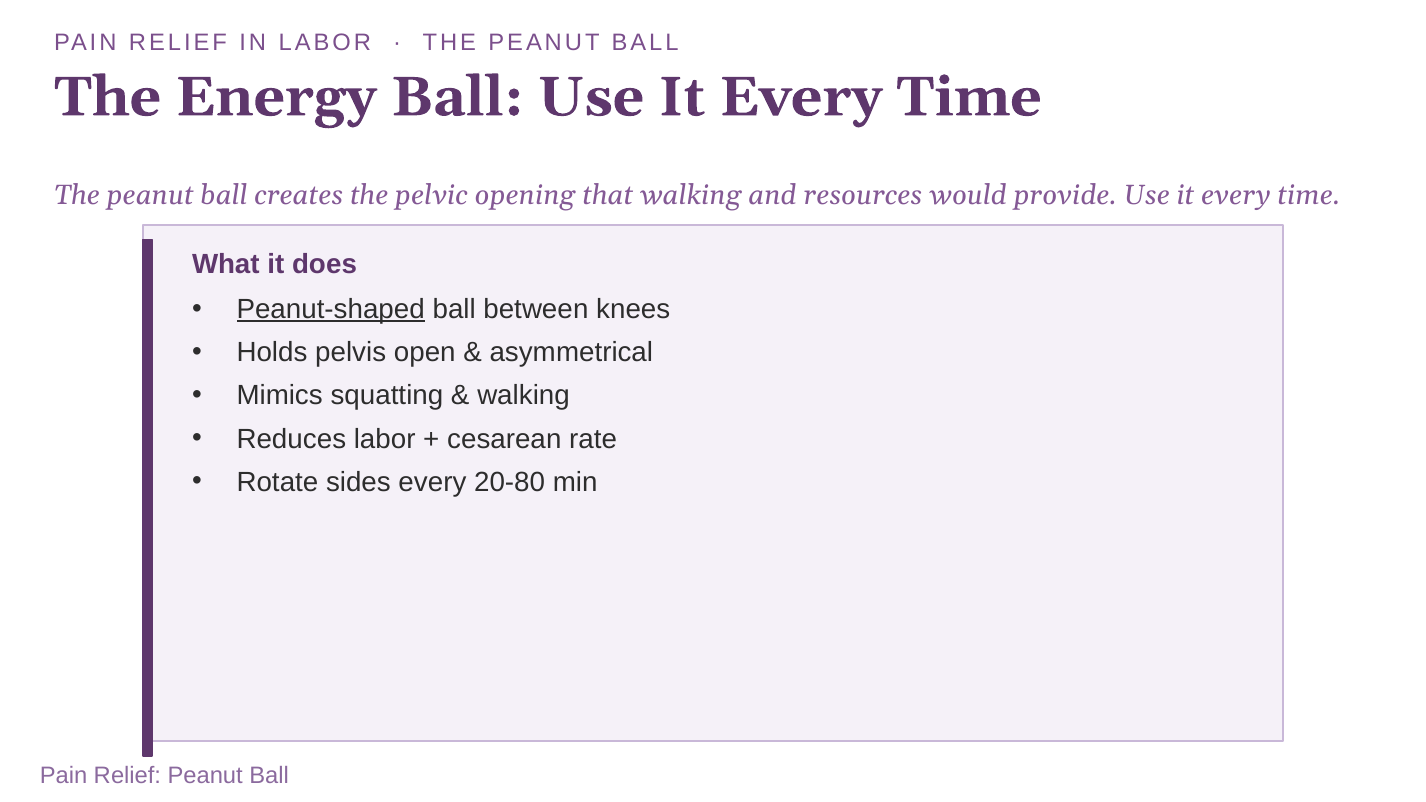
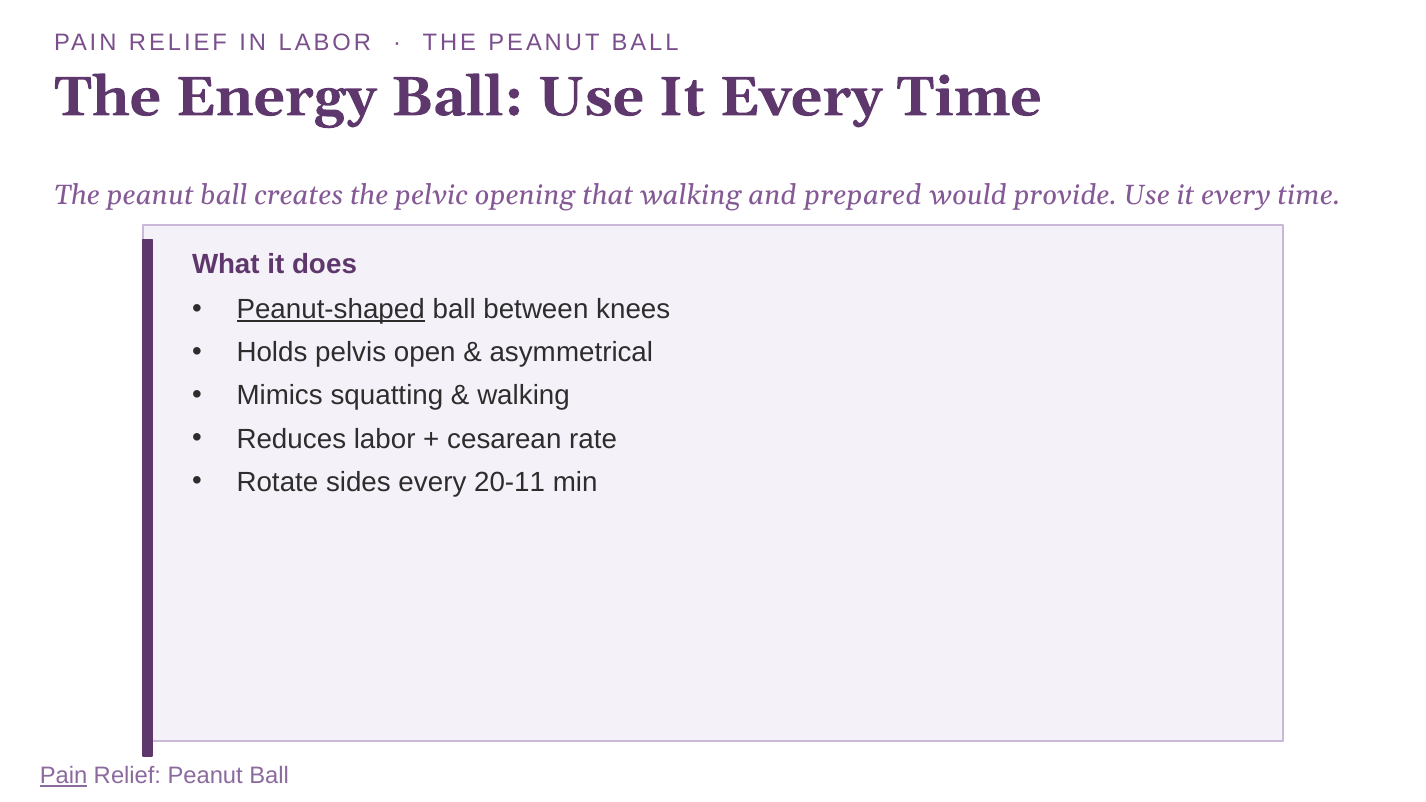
resources: resources -> prepared
20-80: 20-80 -> 20-11
Pain at (64, 776) underline: none -> present
